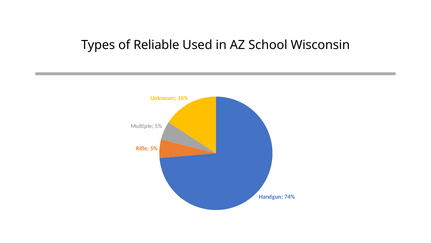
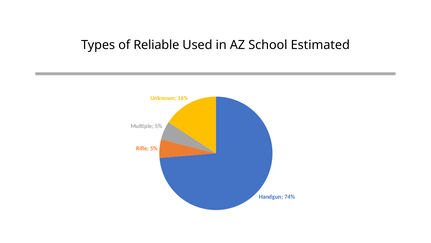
Wisconsin: Wisconsin -> Estimated
